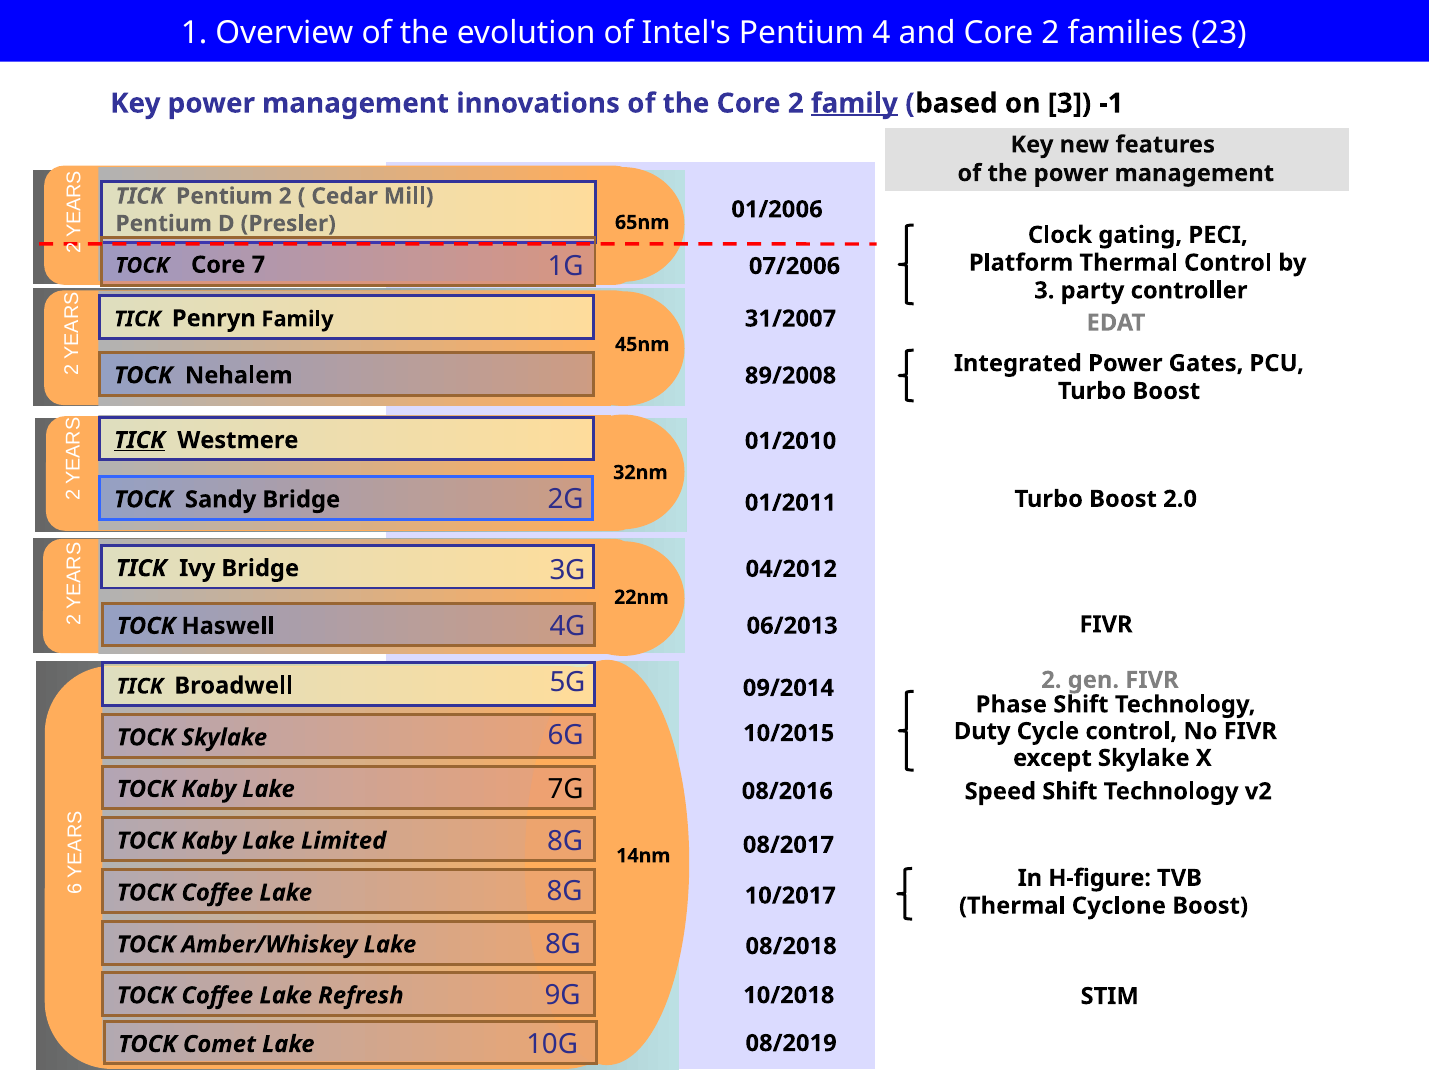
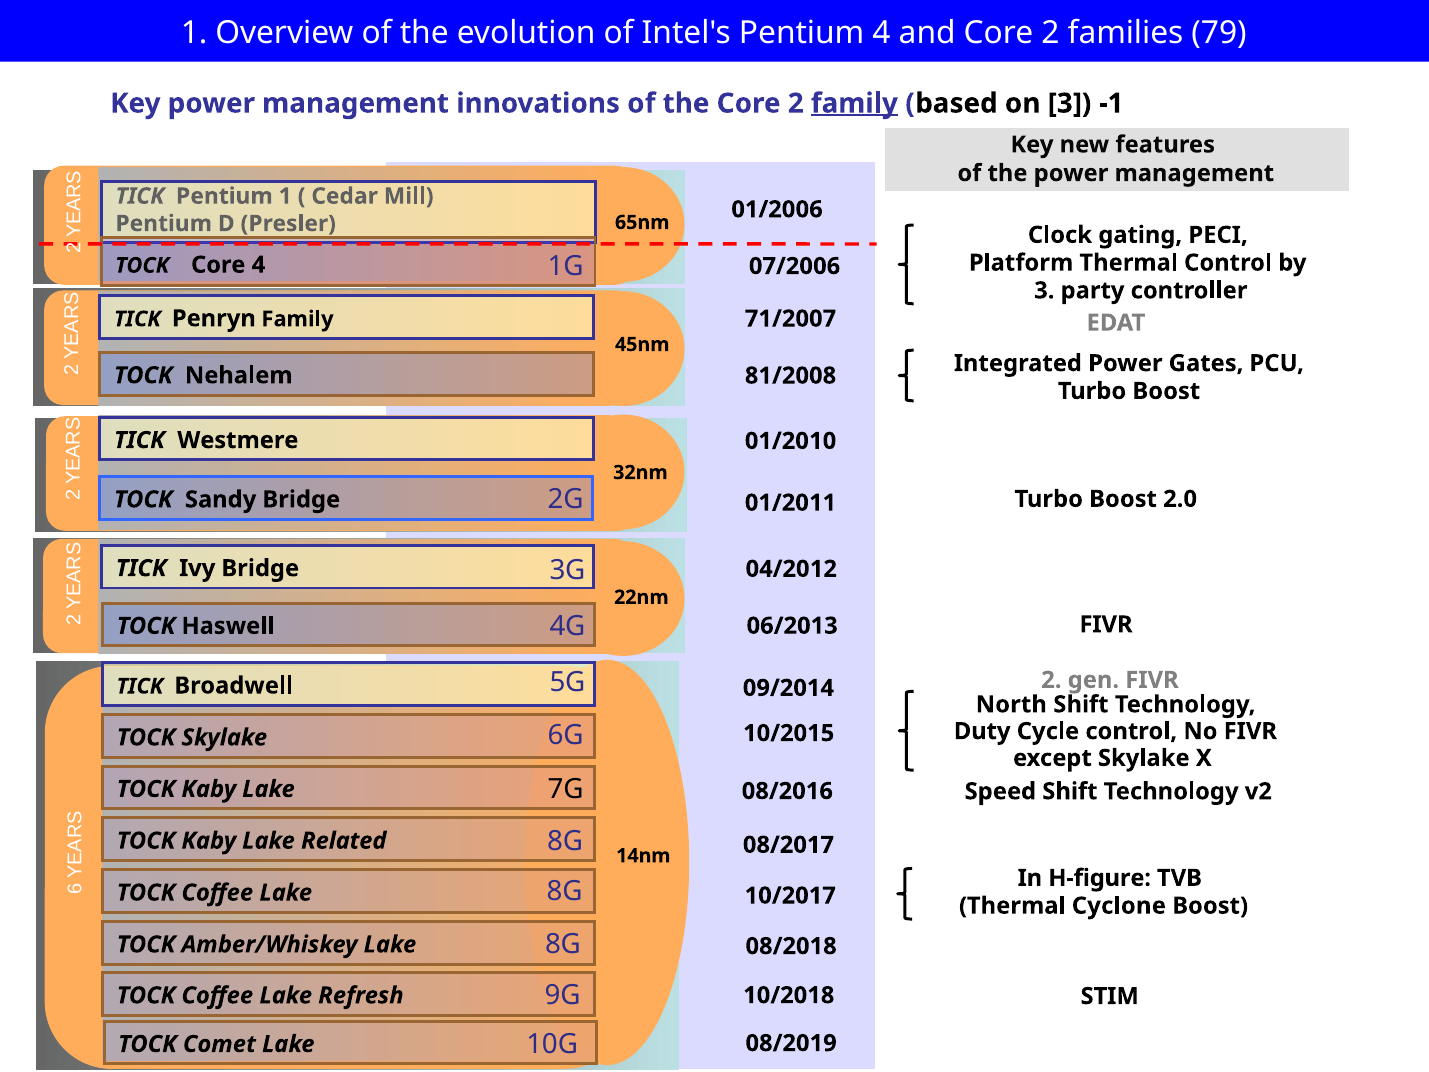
23: 23 -> 79
Pentium 2: 2 -> 1
Core 7: 7 -> 4
31/2007: 31/2007 -> 71/2007
89/2008: 89/2008 -> 81/2008
TICK at (139, 440) underline: present -> none
Phase: Phase -> North
Limited: Limited -> Related
